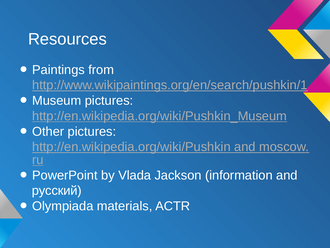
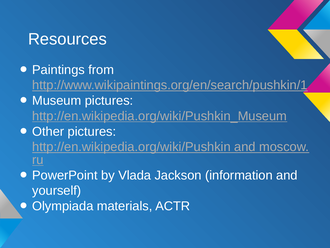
русский: русский -> yourself
